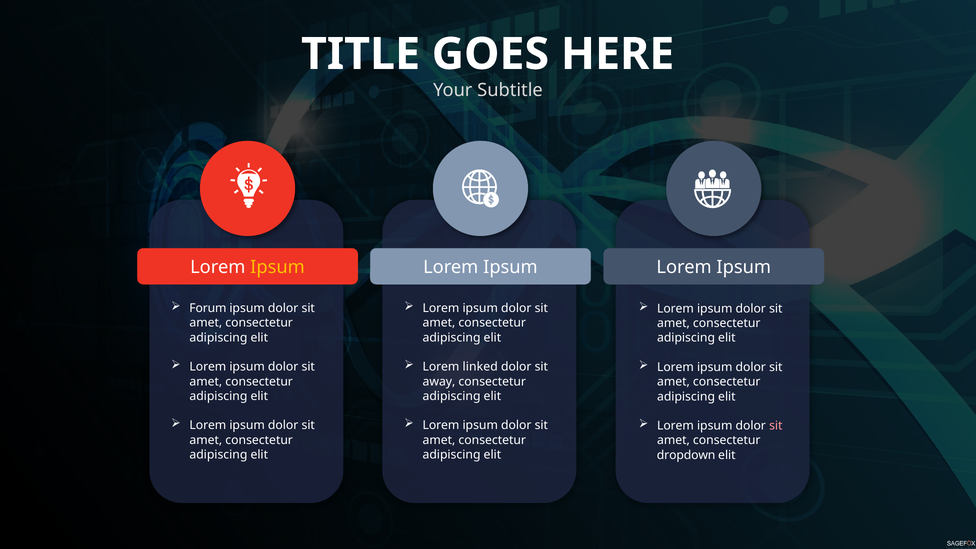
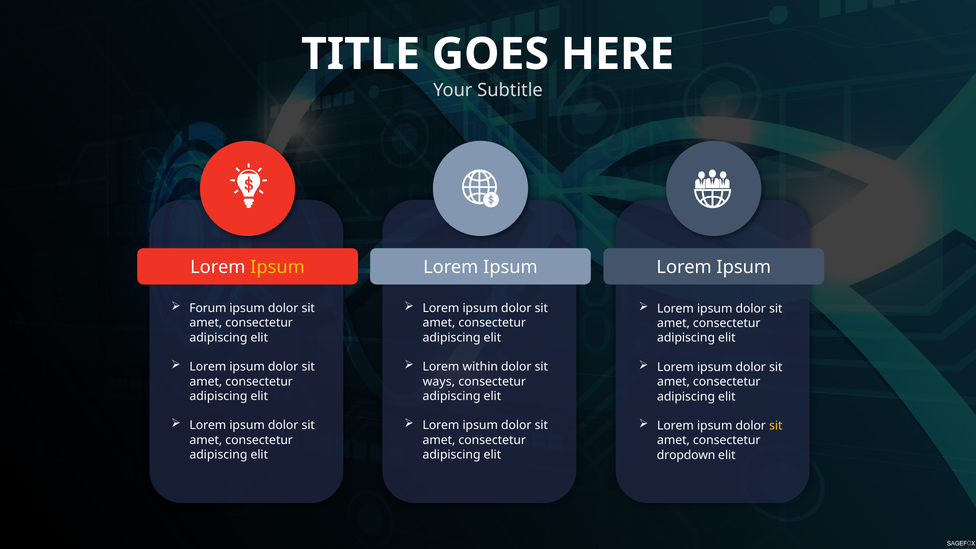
linked: linked -> within
away: away -> ways
sit at (776, 426) colour: pink -> yellow
